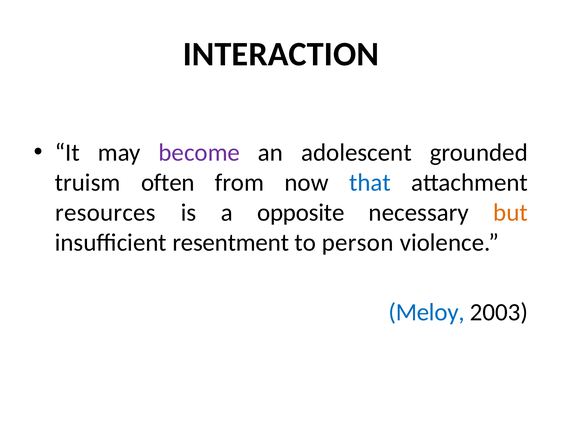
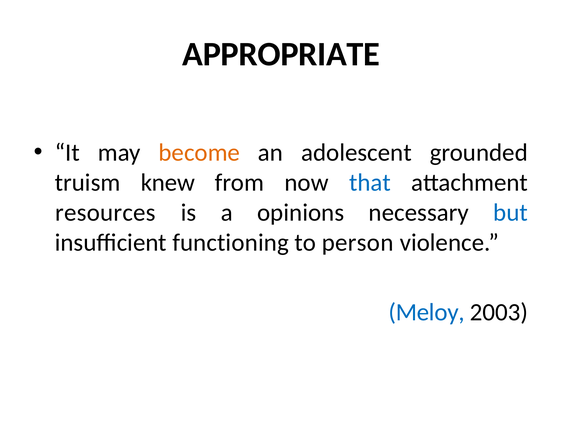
INTERACTION: INTERACTION -> APPROPRIATE
become colour: purple -> orange
often: often -> knew
opposite: opposite -> opinions
but colour: orange -> blue
resentment: resentment -> functioning
